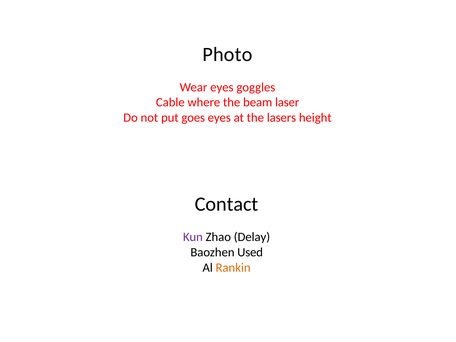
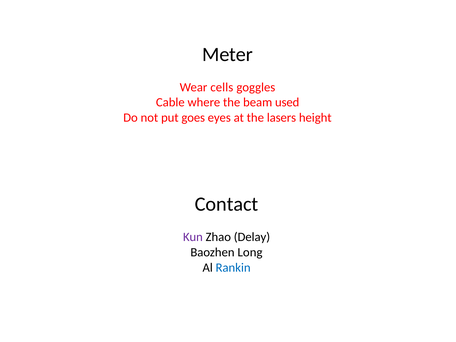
Photo: Photo -> Meter
Wear eyes: eyes -> cells
laser: laser -> used
Used: Used -> Long
Rankin colour: orange -> blue
